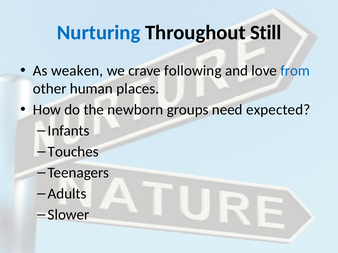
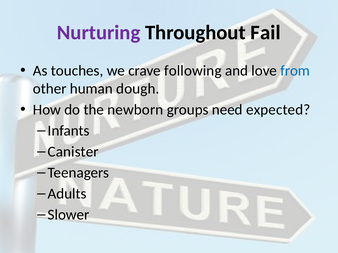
Nurturing colour: blue -> purple
Still: Still -> Fail
weaken: weaken -> touches
places: places -> dough
Touches: Touches -> Canister
